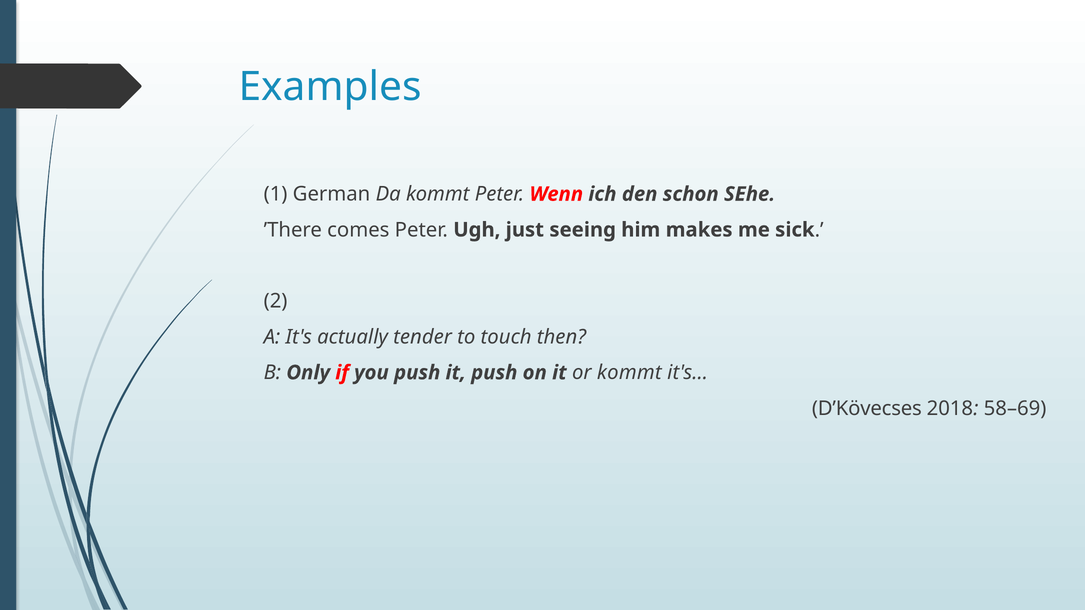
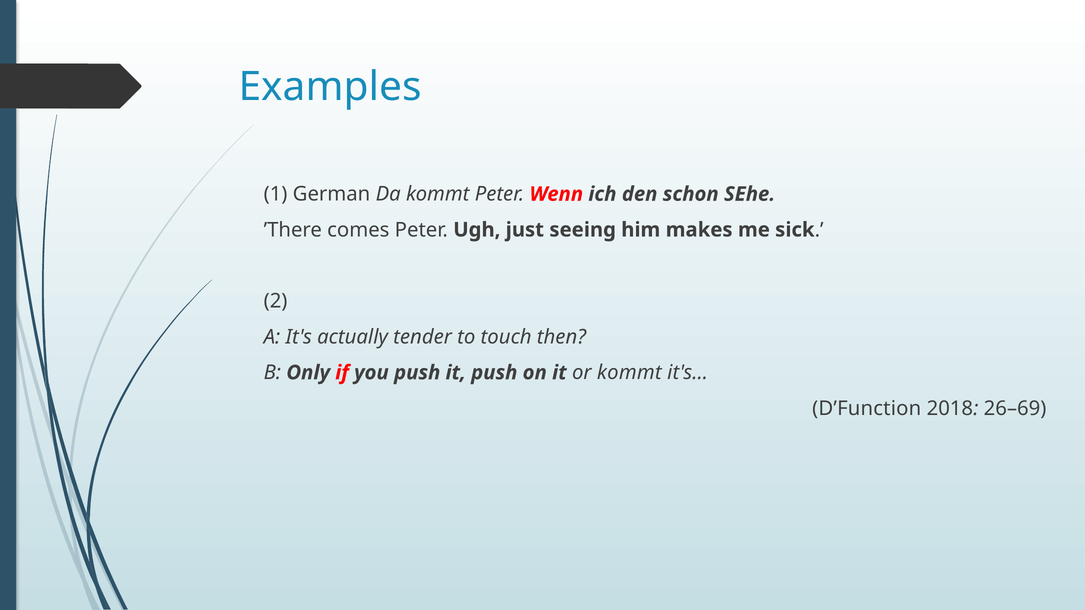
D’Kövecses: D’Kövecses -> D’Function
58–69: 58–69 -> 26–69
